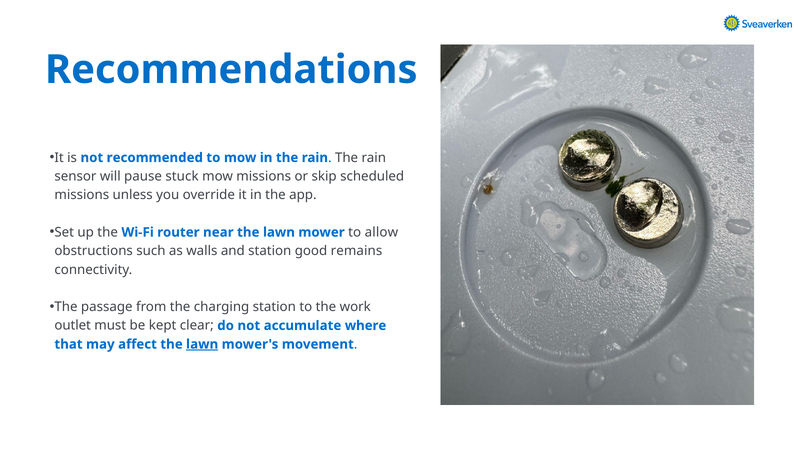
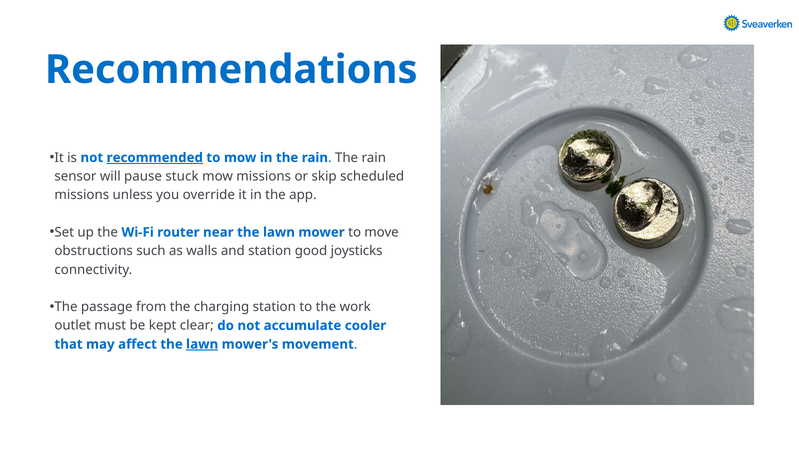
recommended underline: none -> present
allow: allow -> move
remains: remains -> joysticks
where: where -> cooler
